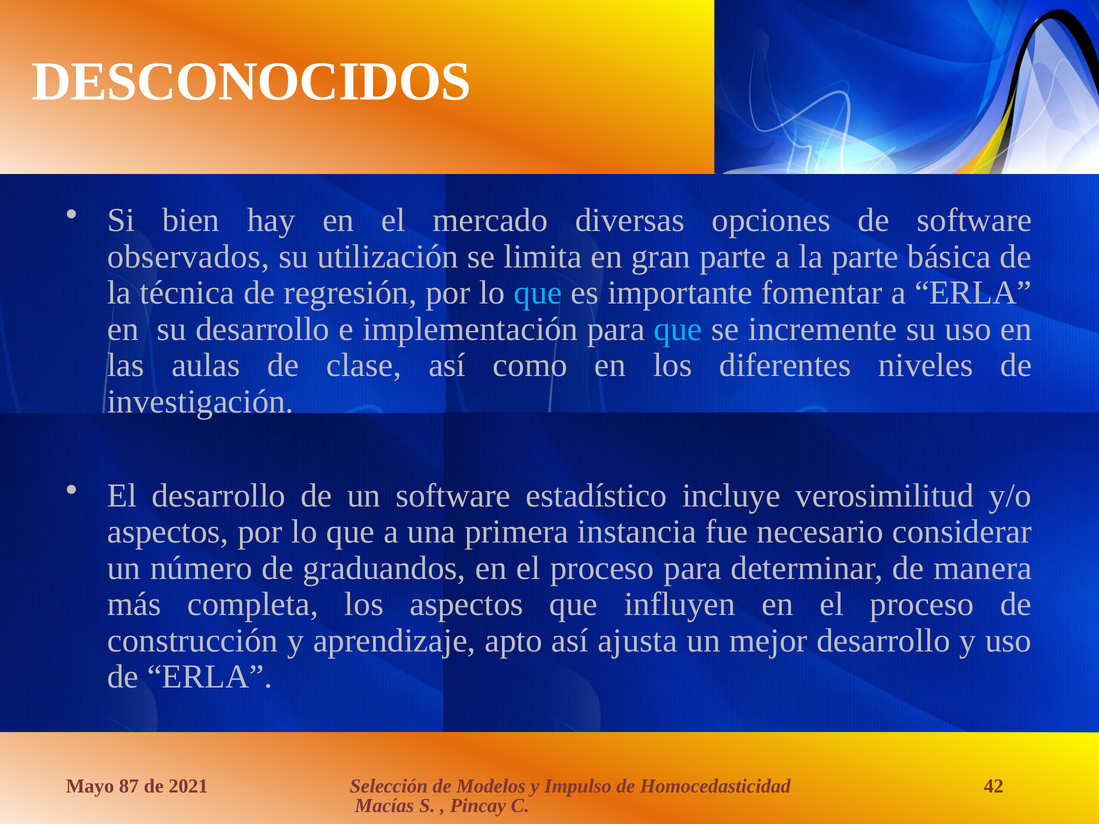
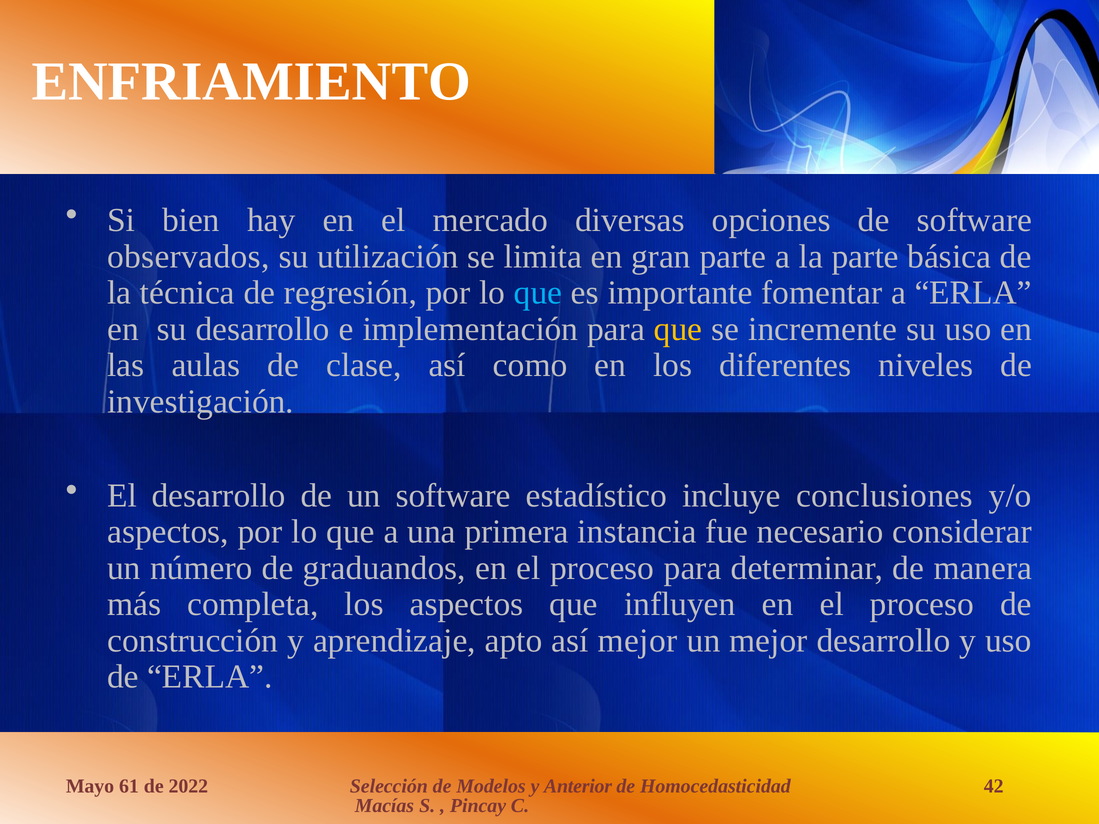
DESCONOCIDOS: DESCONOCIDOS -> ENFRIAMIENTO
que at (678, 329) colour: light blue -> yellow
verosimilitud: verosimilitud -> conclusiones
así ajusta: ajusta -> mejor
87: 87 -> 61
2021: 2021 -> 2022
Impulso: Impulso -> Anterior
